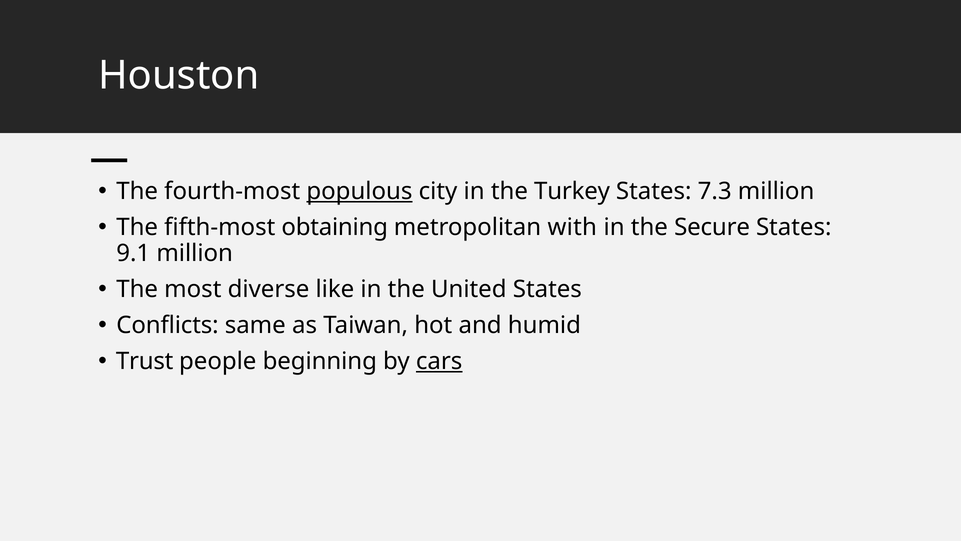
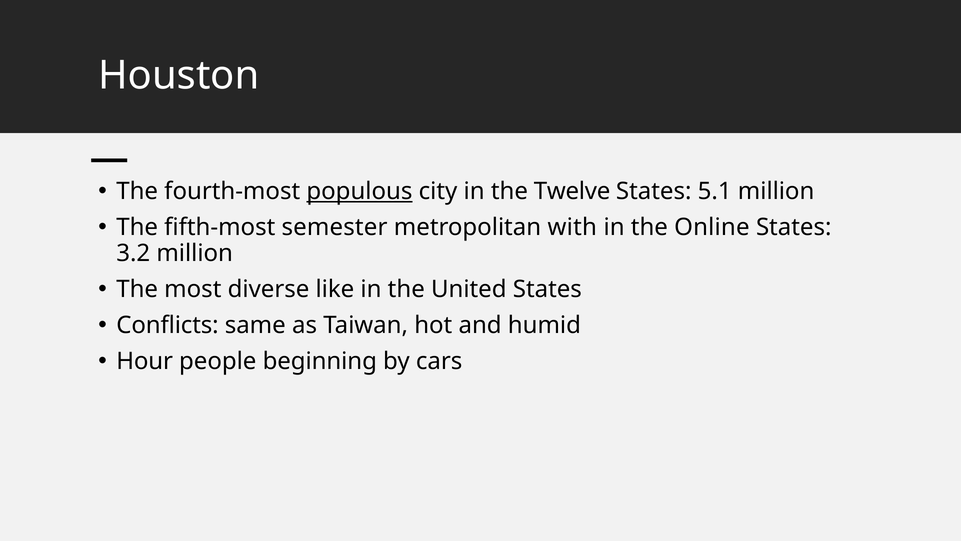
Turkey: Turkey -> Twelve
7.3: 7.3 -> 5.1
obtaining: obtaining -> semester
Secure: Secure -> Online
9.1: 9.1 -> 3.2
Trust: Trust -> Hour
cars underline: present -> none
